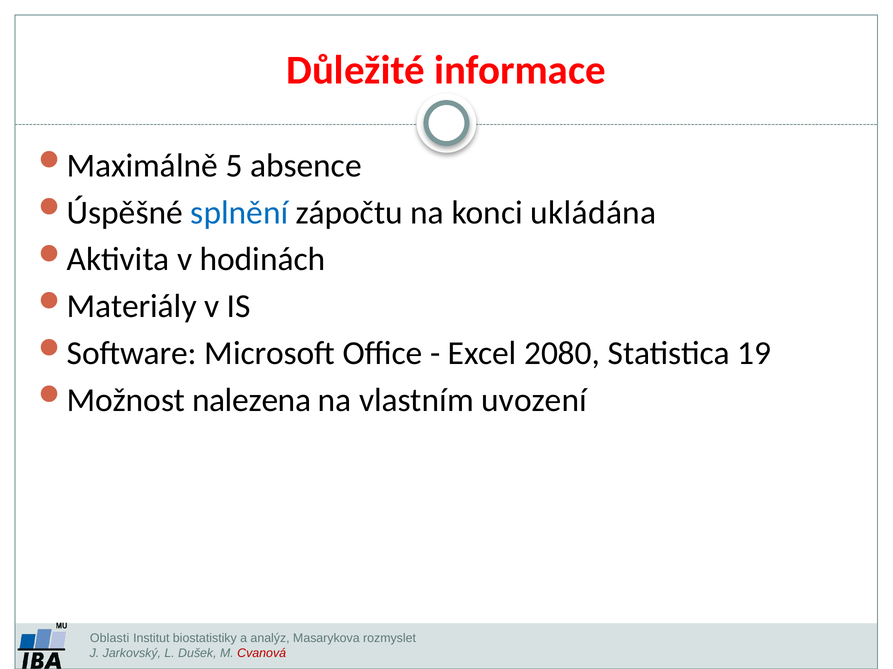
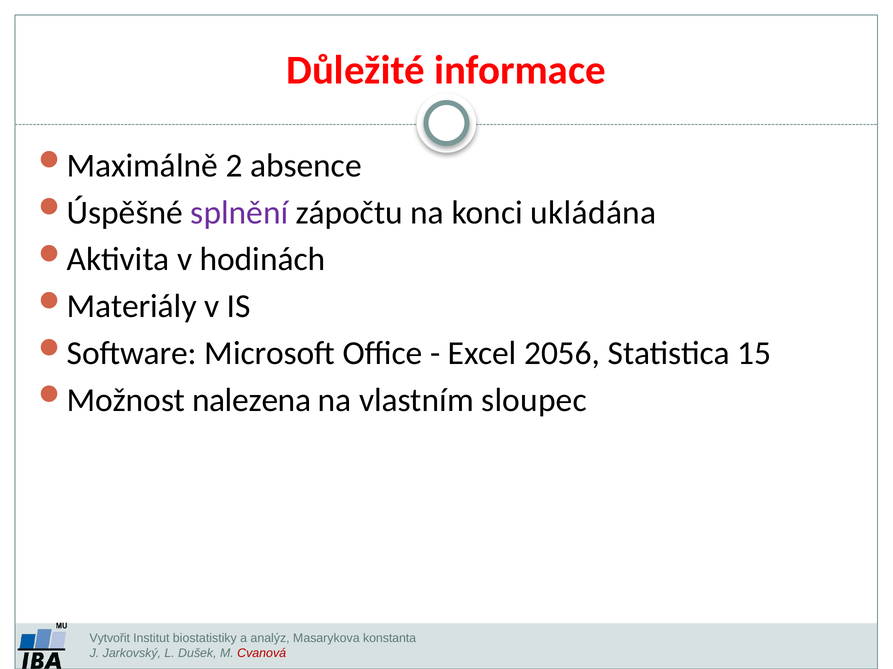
5: 5 -> 2
splnění colour: blue -> purple
2080: 2080 -> 2056
19: 19 -> 15
uvození: uvození -> sloupec
Oblasti: Oblasti -> Vytvořit
rozmyslet: rozmyslet -> konstanta
